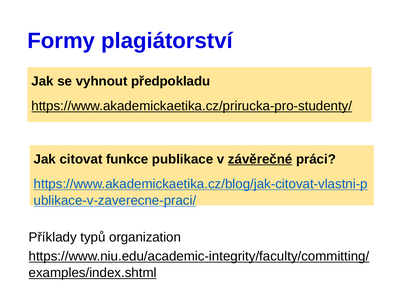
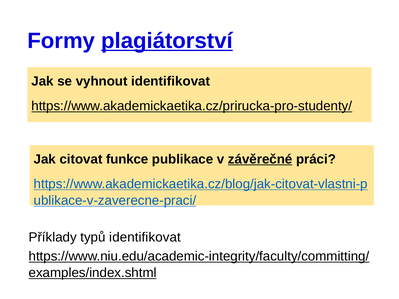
plagiátorství underline: none -> present
vyhnout předpokladu: předpokladu -> identifikovat
typů organization: organization -> identifikovat
